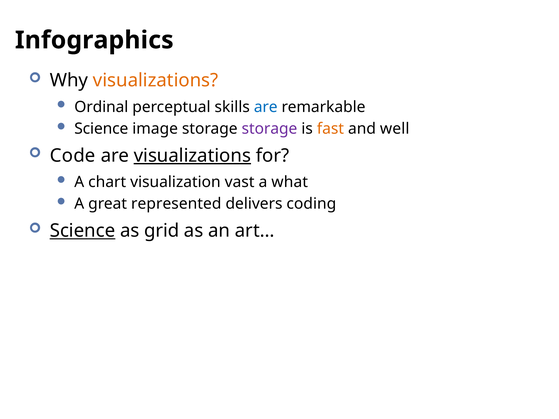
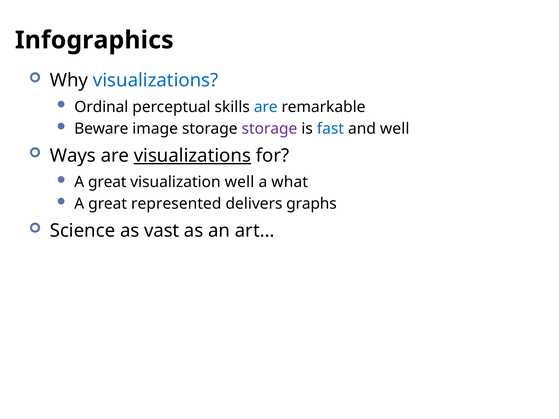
visualizations at (156, 80) colour: orange -> blue
Science at (101, 129): Science -> Beware
fast colour: orange -> blue
Code: Code -> Ways
chart at (107, 182): chart -> great
visualization vast: vast -> well
coding: coding -> graphs
Science at (83, 231) underline: present -> none
grid: grid -> vast
